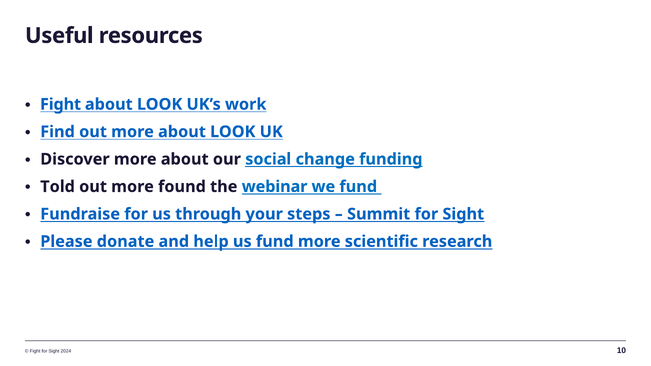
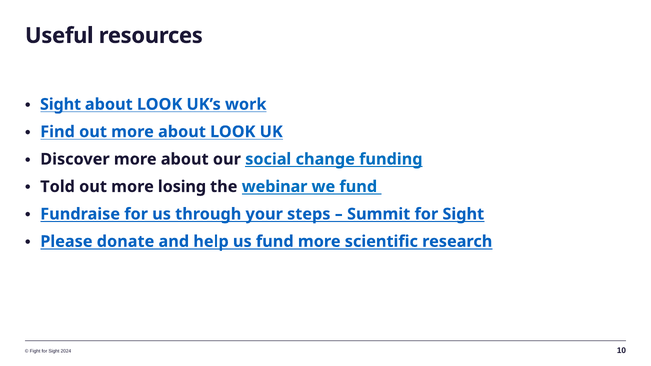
Fight at (61, 104): Fight -> Sight
found: found -> losing
